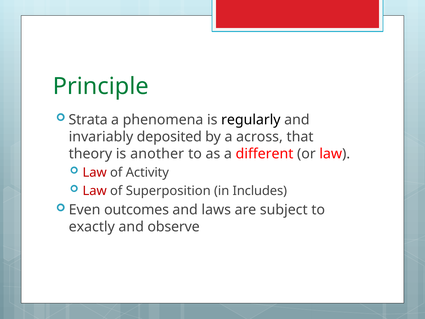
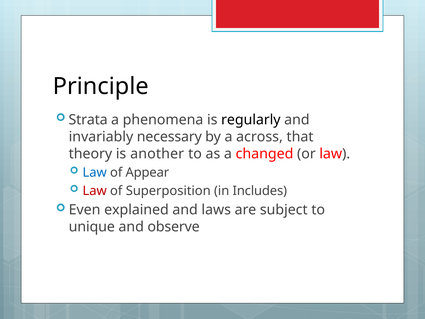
Principle colour: green -> black
deposited: deposited -> necessary
different: different -> changed
Law at (95, 172) colour: red -> blue
Activity: Activity -> Appear
outcomes: outcomes -> explained
exactly: exactly -> unique
